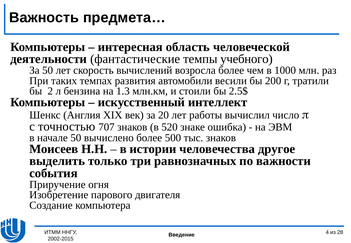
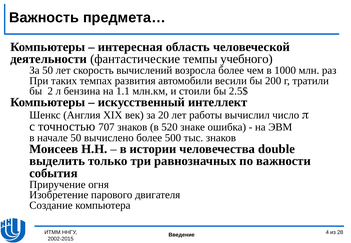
1.3: 1.3 -> 1.1
другое: другое -> double
